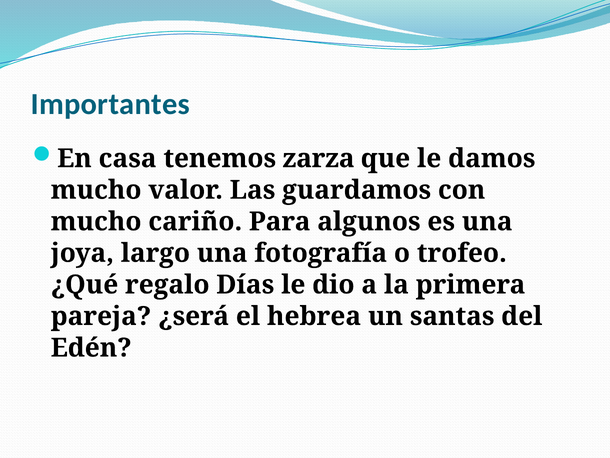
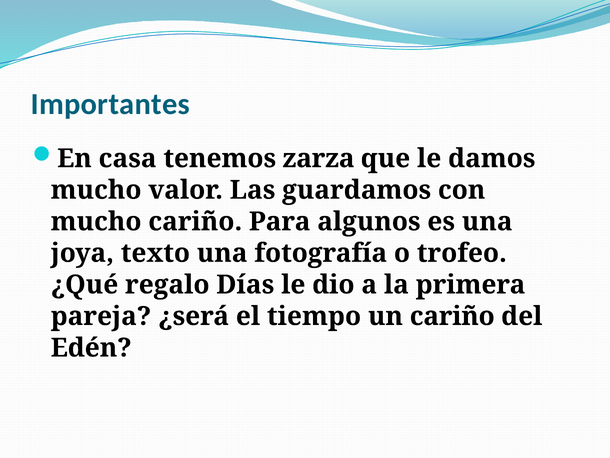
largo: largo -> texto
hebrea: hebrea -> tiempo
un santas: santas -> cariño
